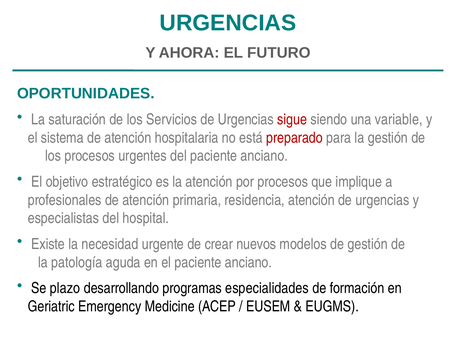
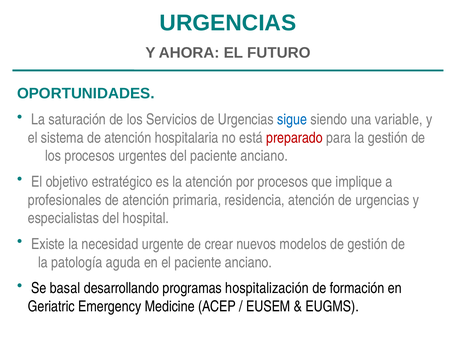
sigue colour: red -> blue
plazo: plazo -> basal
especialidades: especialidades -> hospitalización
